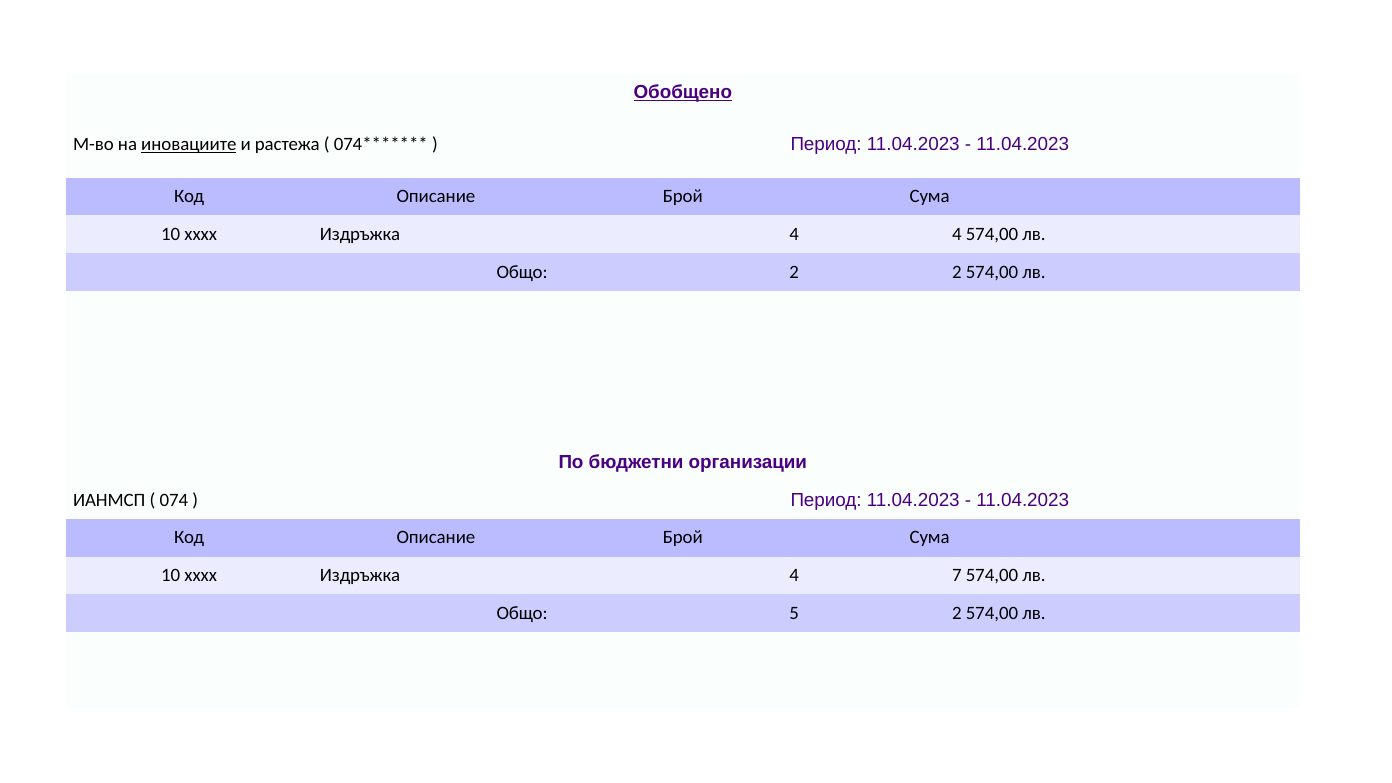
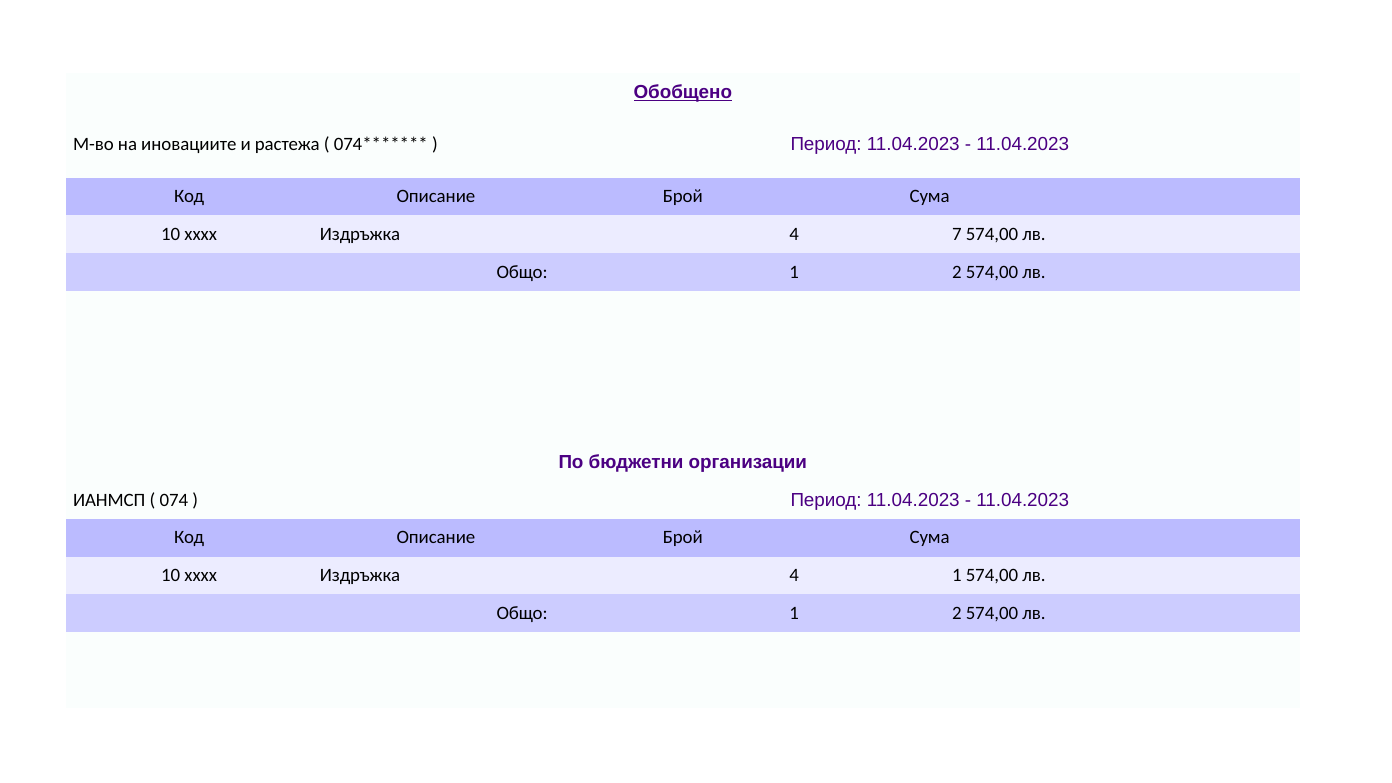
иновациите underline: present -> none
4 4: 4 -> 7
2 at (794, 272): 2 -> 1
4 7: 7 -> 1
5 at (794, 614): 5 -> 1
